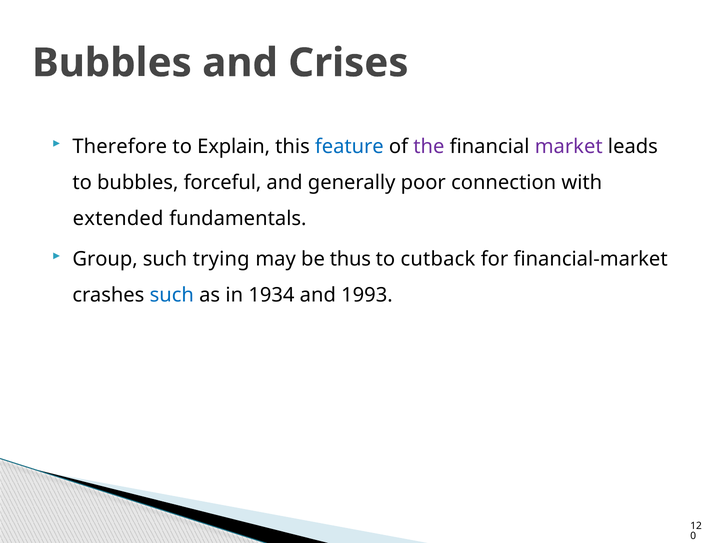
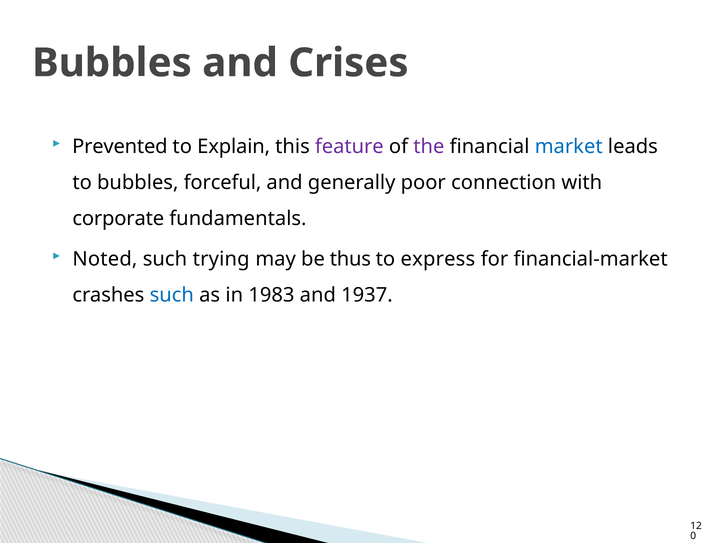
Therefore: Therefore -> Prevented
feature colour: blue -> purple
market colour: purple -> blue
extended: extended -> corporate
Group: Group -> Noted
cutback: cutback -> express
1934: 1934 -> 1983
1993: 1993 -> 1937
